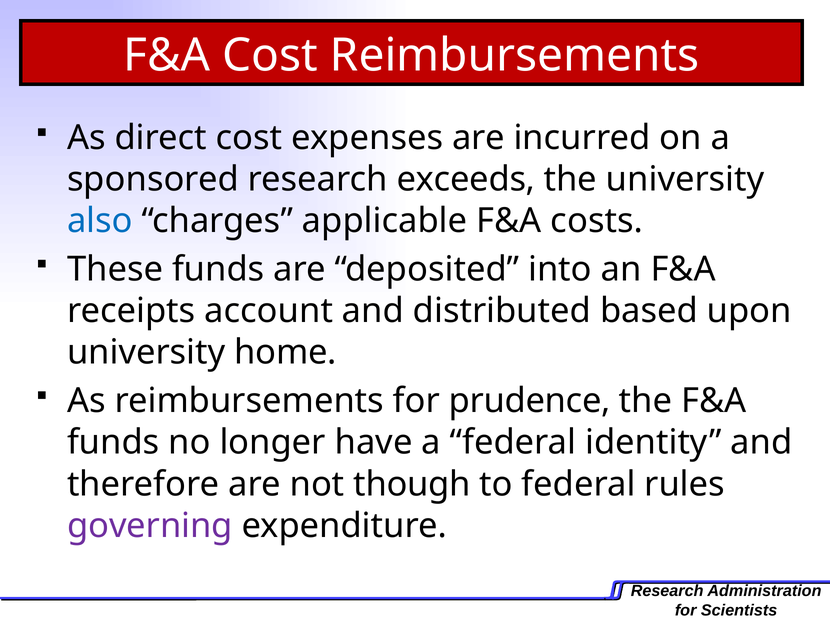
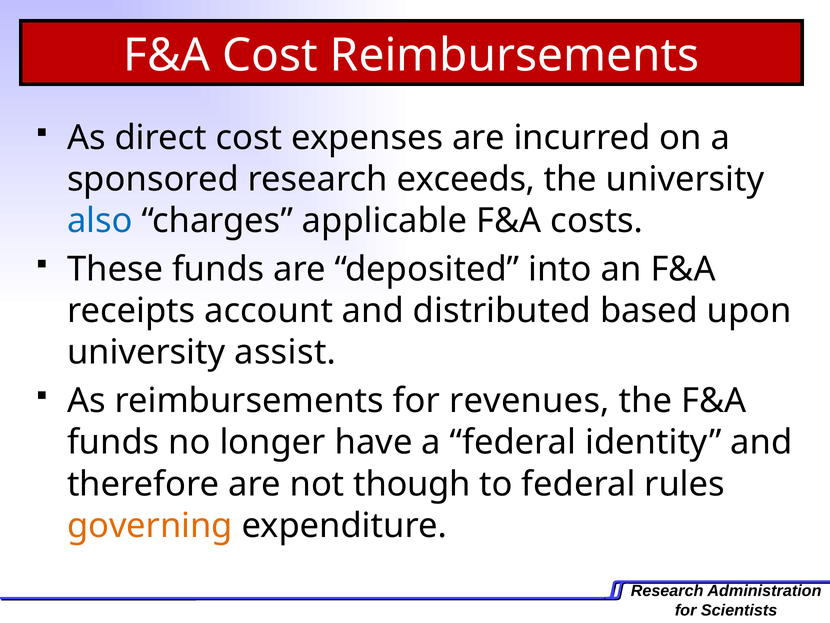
home: home -> assist
prudence: prudence -> revenues
governing colour: purple -> orange
